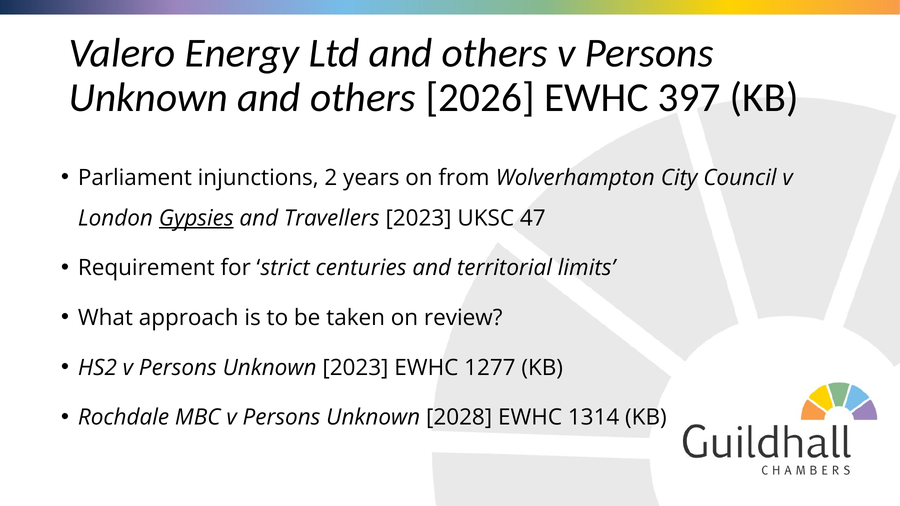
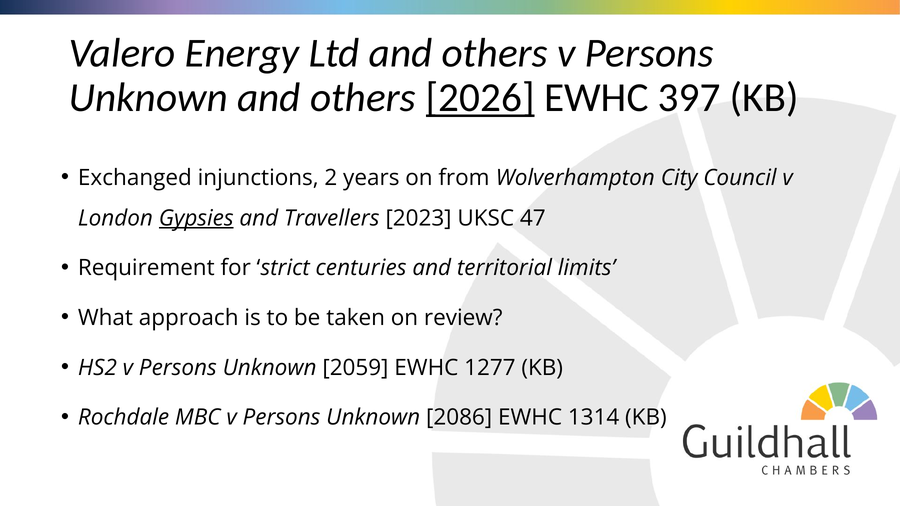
2026 underline: none -> present
Parliament: Parliament -> Exchanged
Unknown 2023: 2023 -> 2059
2028: 2028 -> 2086
